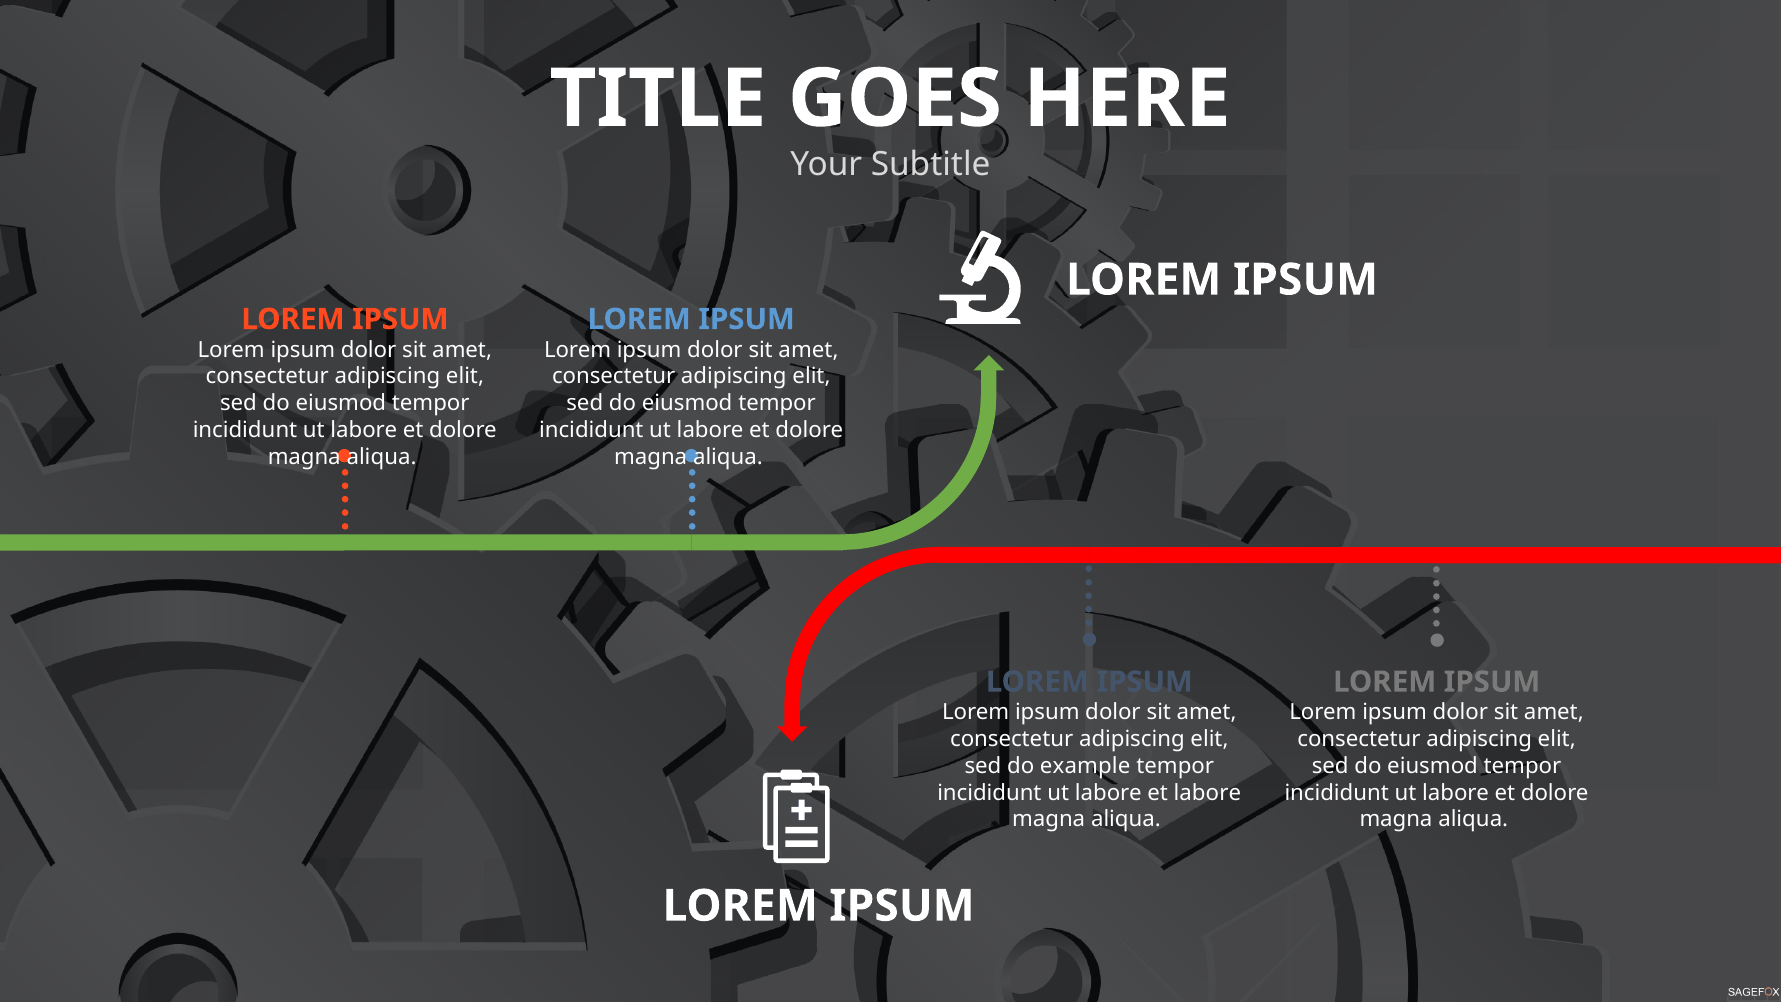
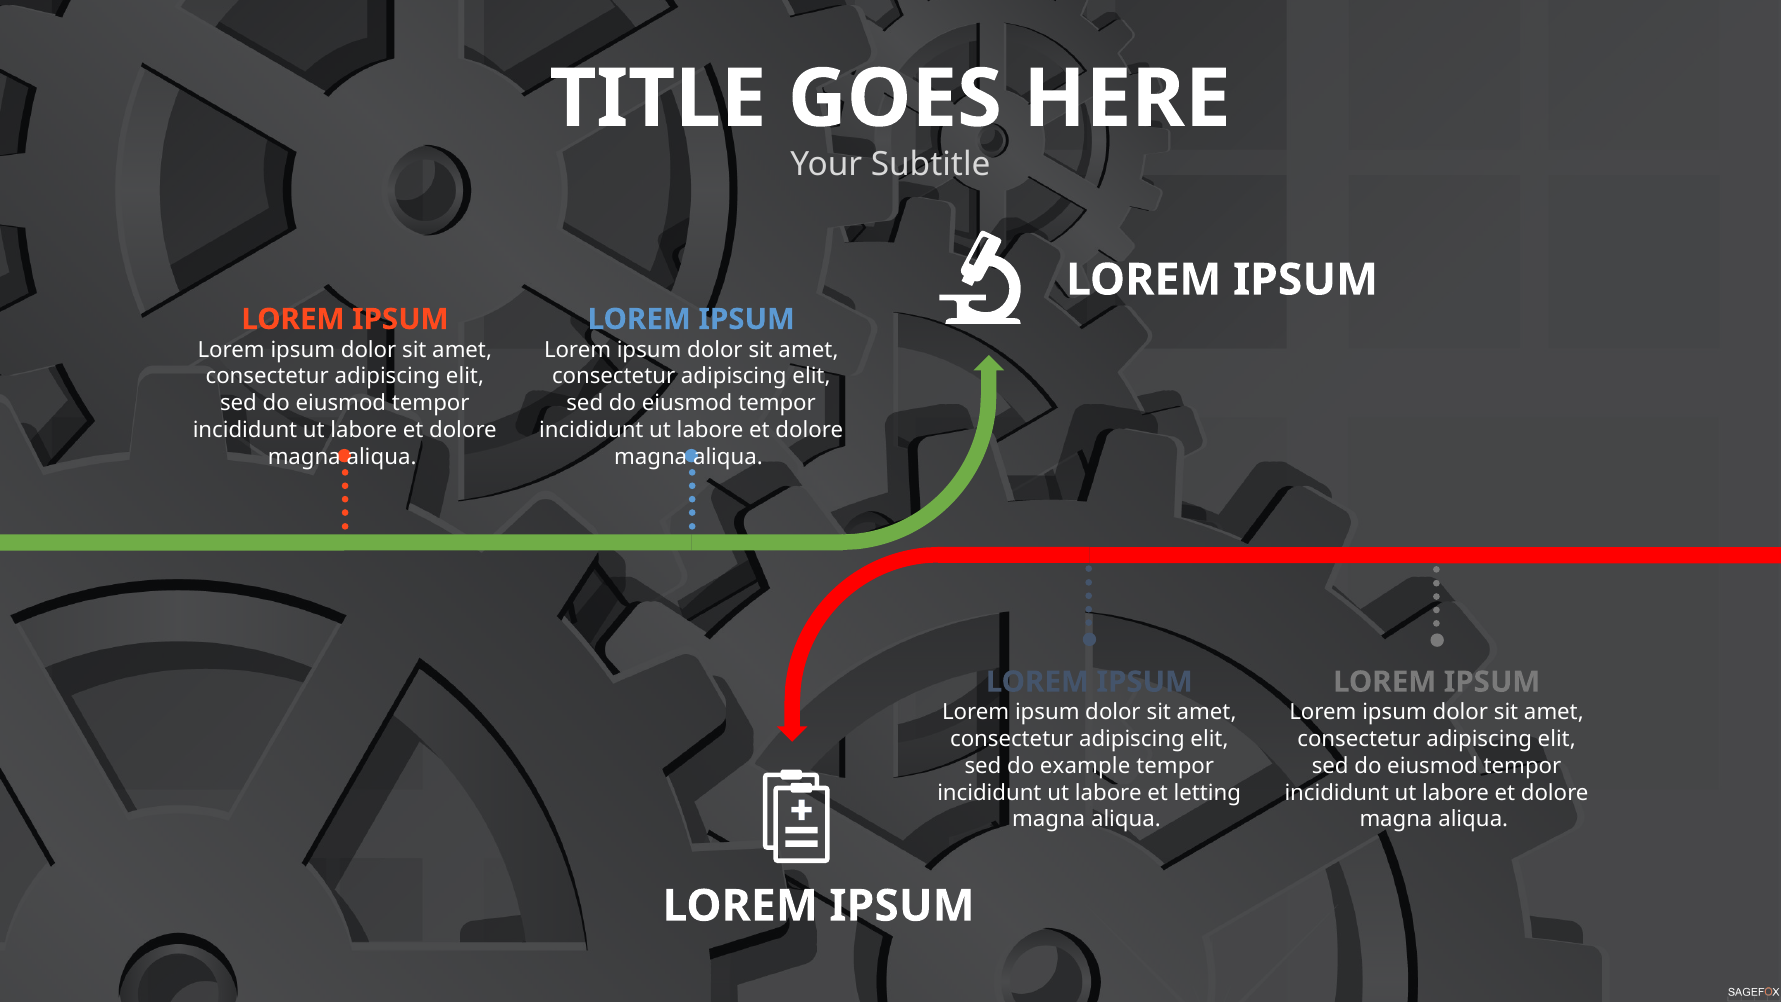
et labore: labore -> letting
